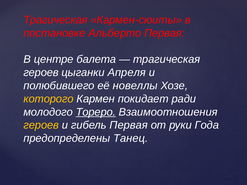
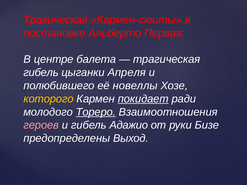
героев at (41, 73): героев -> гибель
покидает underline: none -> present
героев at (41, 125) colour: yellow -> pink
гибель Первая: Первая -> Адажио
Года: Года -> Бизе
Танец: Танец -> Выход
